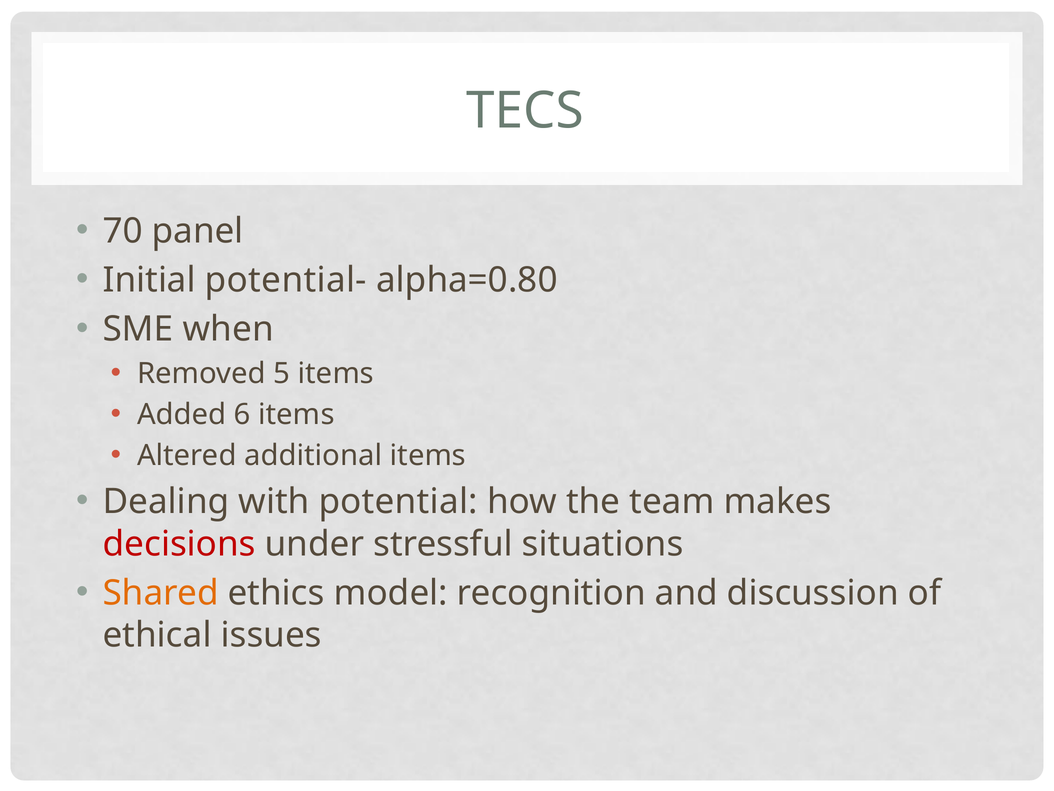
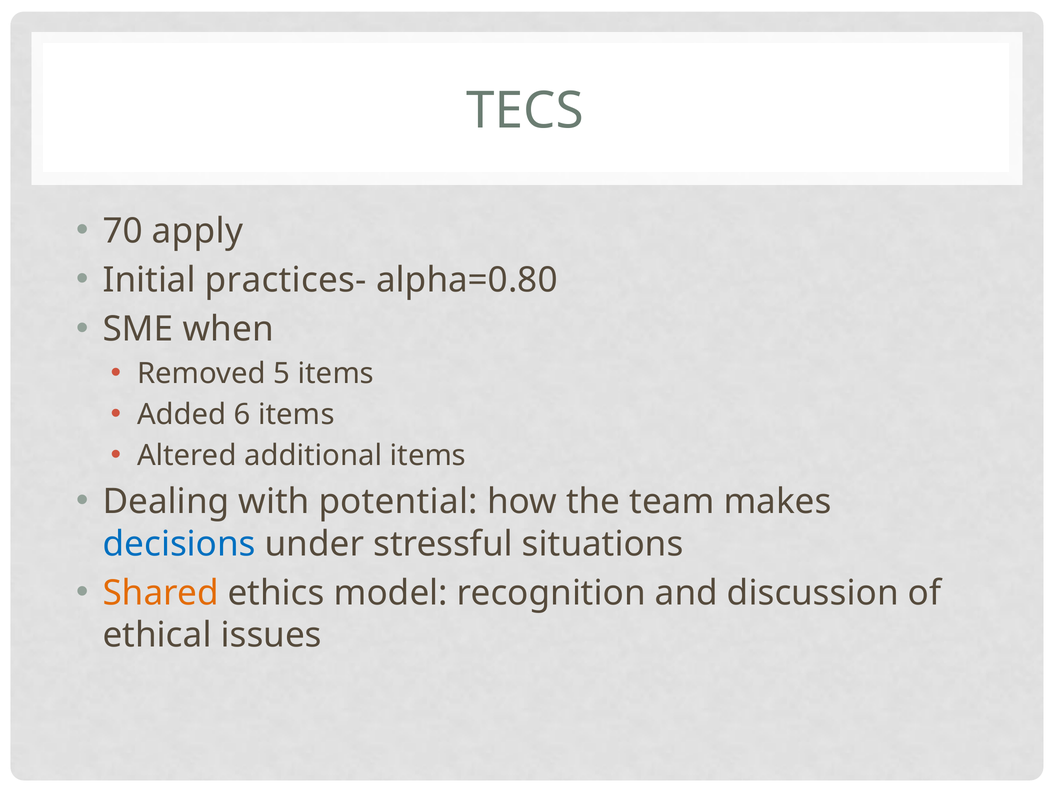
panel: panel -> apply
potential-: potential- -> practices-
decisions colour: red -> blue
